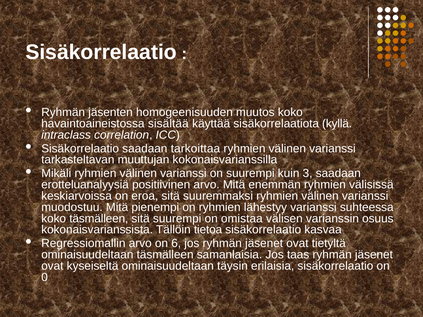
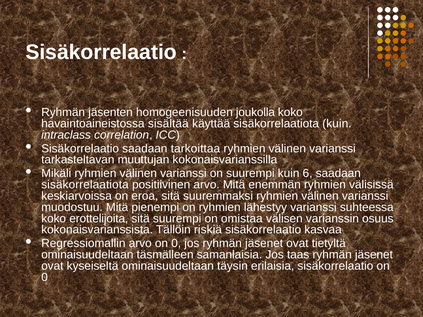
muutos: muutos -> joukolla
sisäkorrelaatiota kyllä: kyllä -> kuin
3: 3 -> 6
erotteluanalyysiä at (85, 185): erotteluanalyysiä -> sisäkorrelaatiota
koko täsmälleen: täsmälleen -> erottelijoita
tietoa: tietoa -> riskiä
arvo on 6: 6 -> 0
